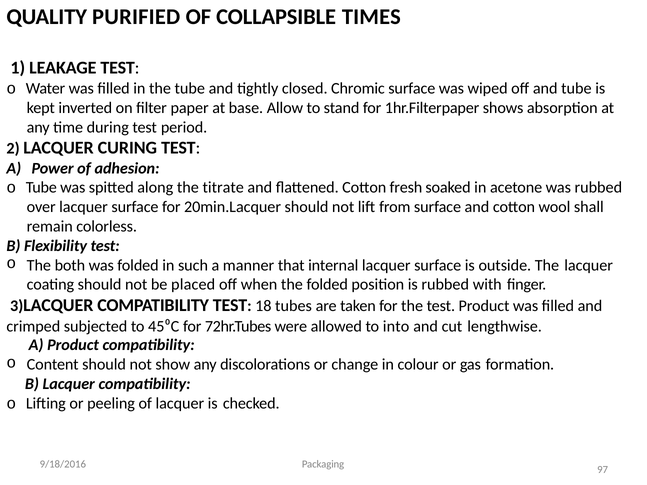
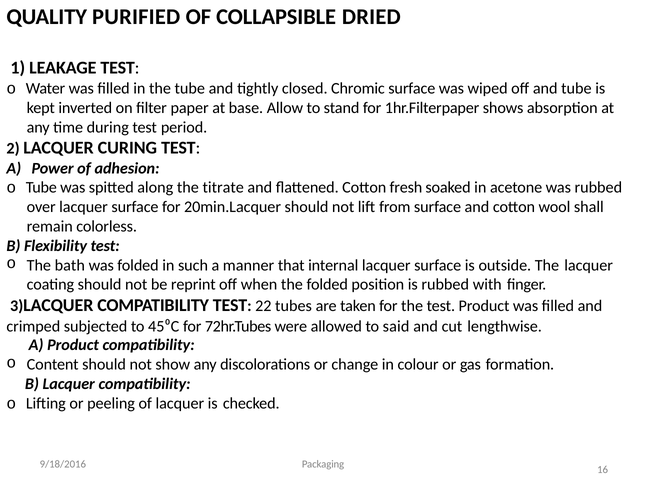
TIMES: TIMES -> DRIED
both: both -> bath
placed: placed -> reprint
18: 18 -> 22
into: into -> said
97: 97 -> 16
